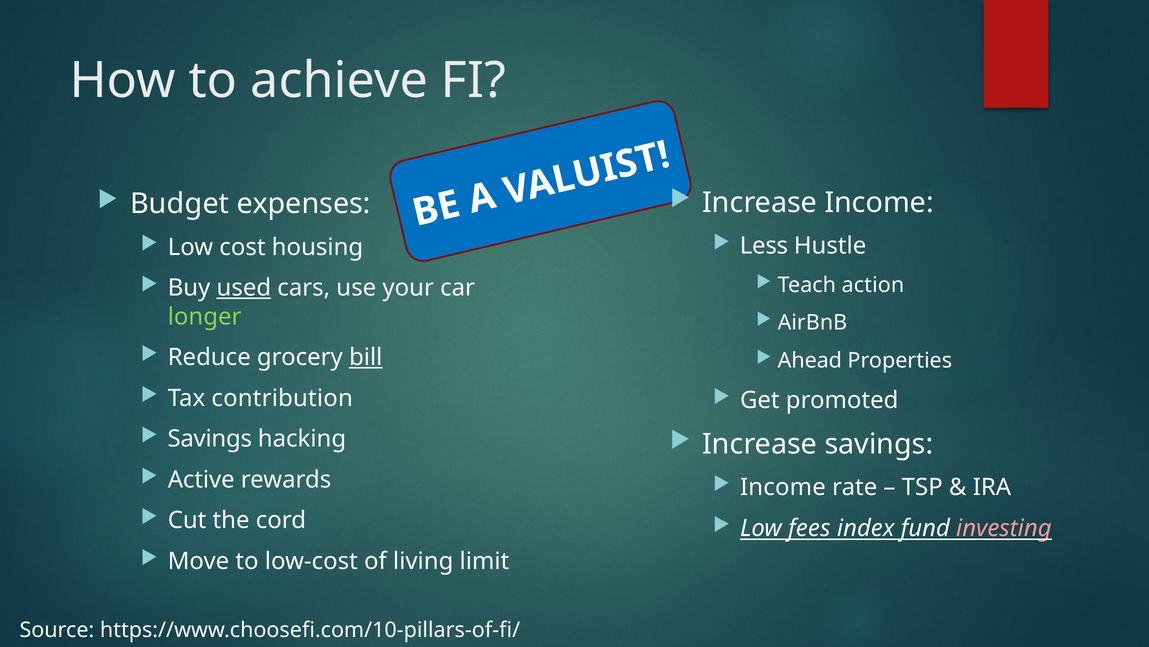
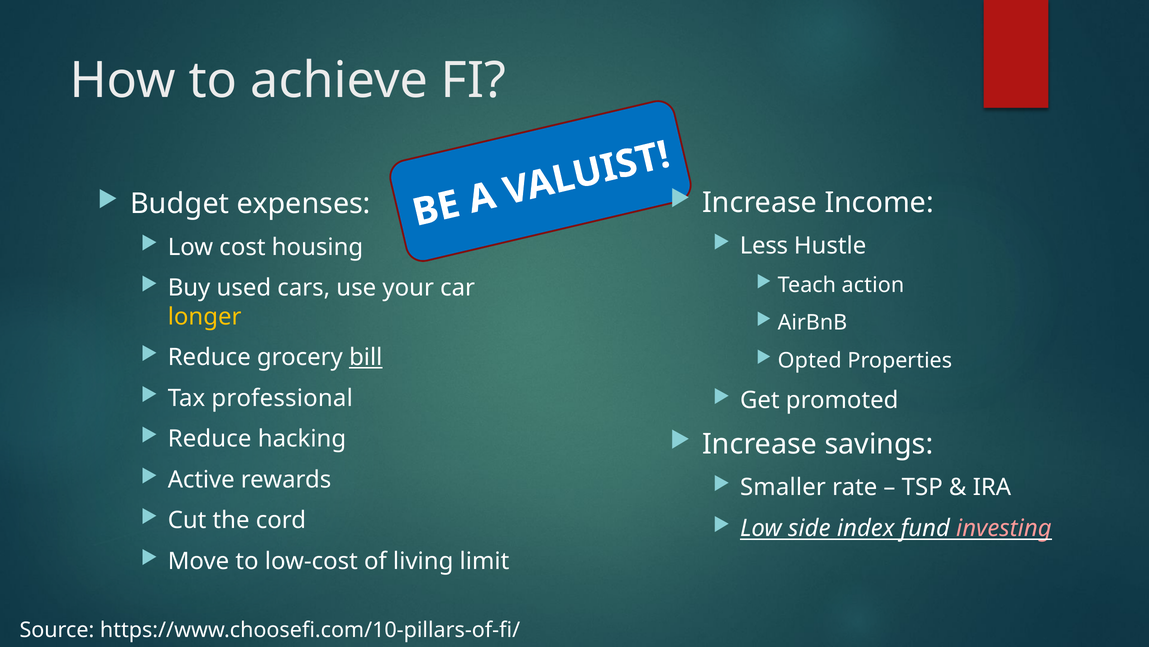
used underline: present -> none
longer colour: light green -> yellow
Ahead: Ahead -> Opted
contribution: contribution -> professional
Savings at (210, 438): Savings -> Reduce
Income at (783, 487): Income -> Smaller
fees: fees -> side
